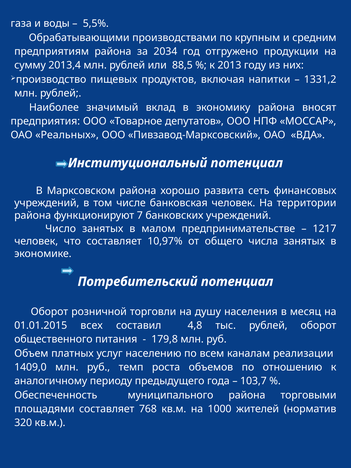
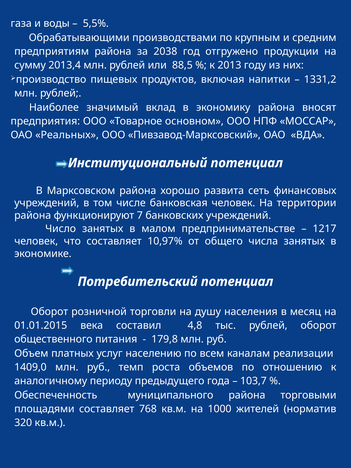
2034: 2034 -> 2038
депутатов: депутатов -> основном
всех: всех -> века
